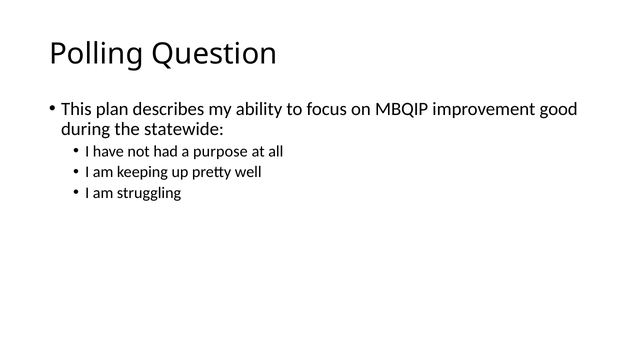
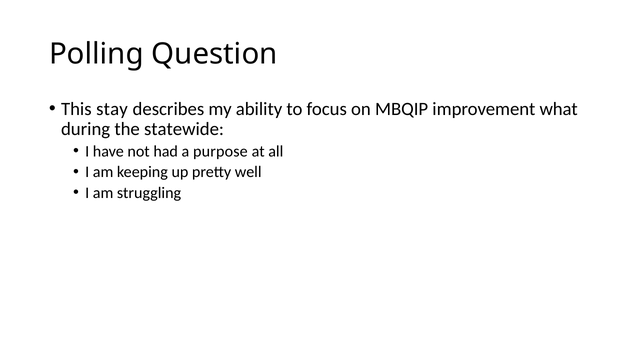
plan: plan -> stay
good: good -> what
